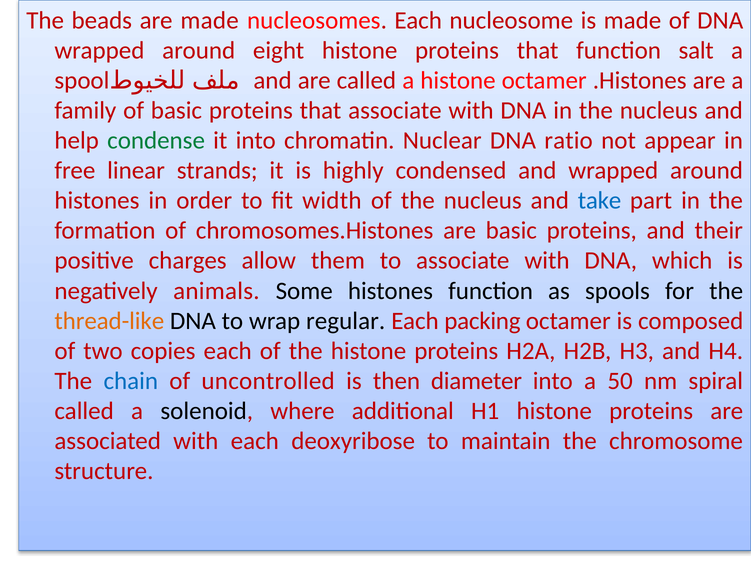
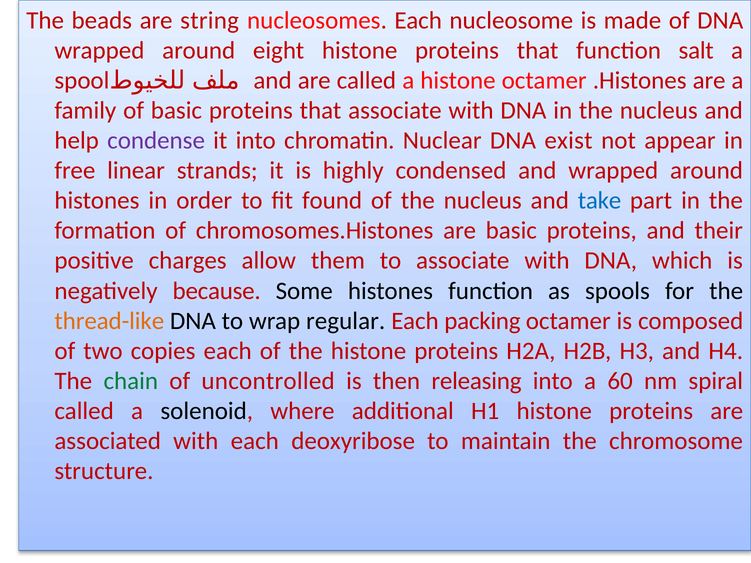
are made: made -> string
condense colour: green -> purple
ratio: ratio -> exist
width: width -> found
animals: animals -> because
chain colour: blue -> green
diameter: diameter -> releasing
50: 50 -> 60
